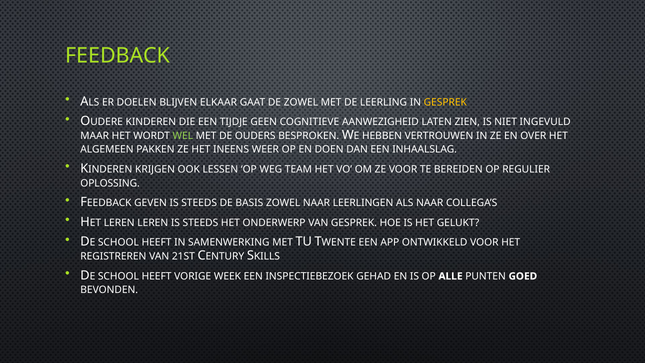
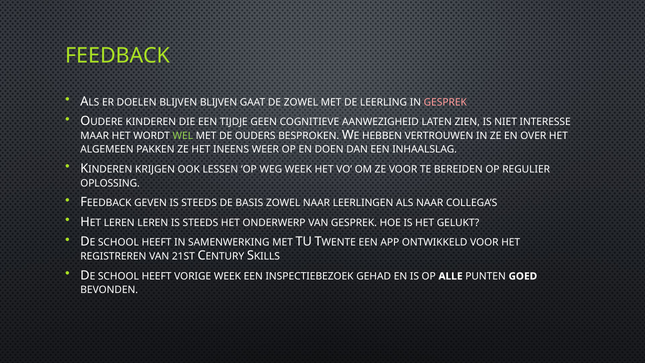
BLIJVEN ELKAAR: ELKAAR -> BLIJVEN
GESPREK at (445, 102) colour: yellow -> pink
INGEVULD: INGEVULD -> INTERESSE
WEG TEAM: TEAM -> WEEK
